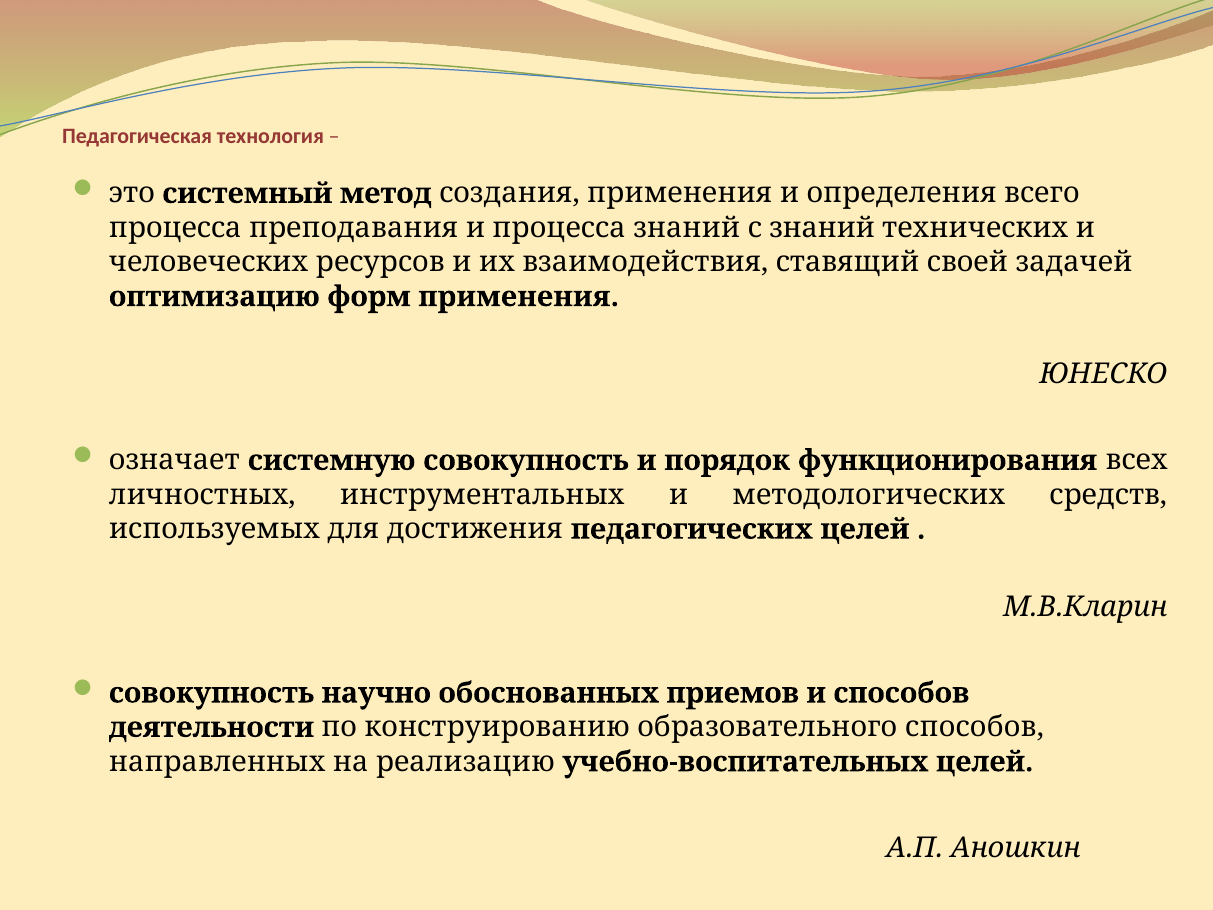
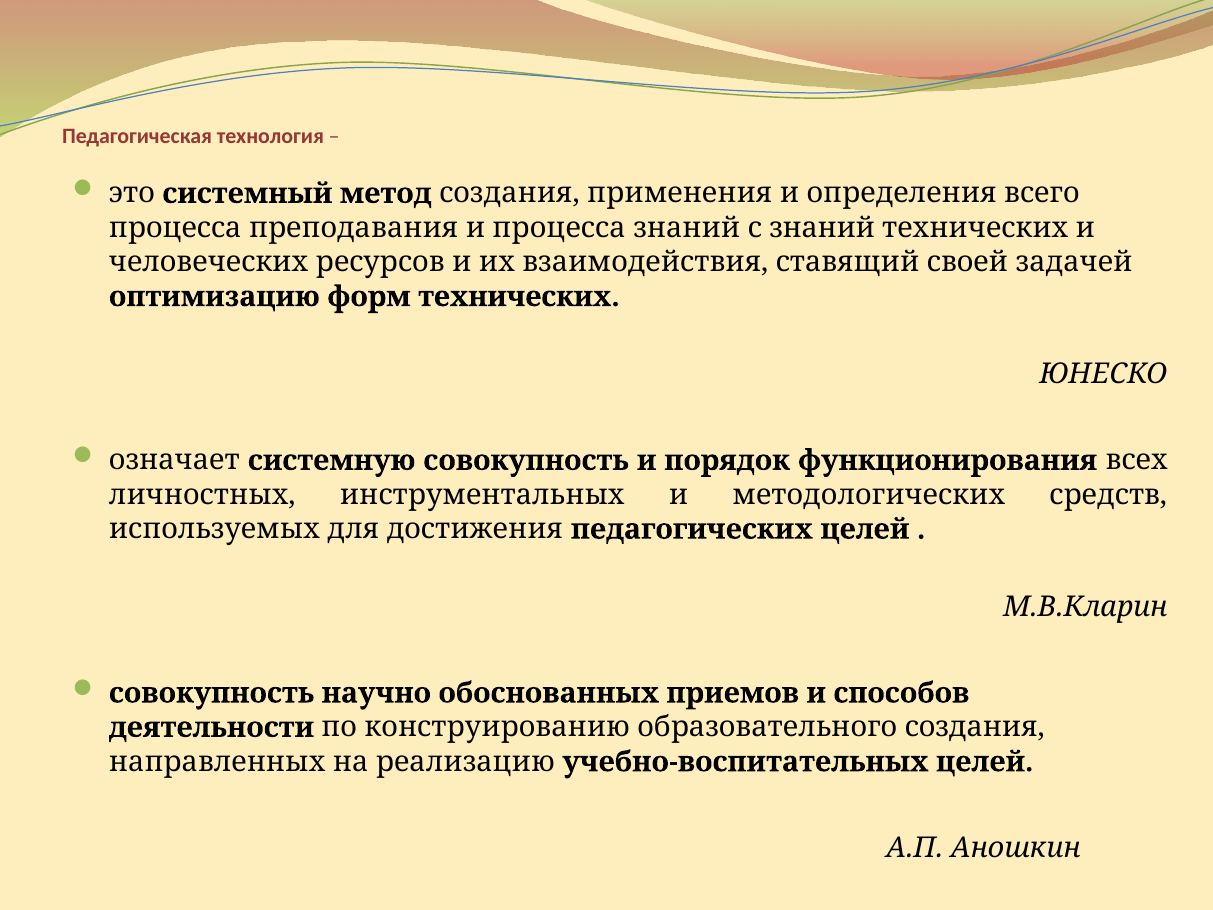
форм применения: применения -> технических
образовательного способов: способов -> создания
